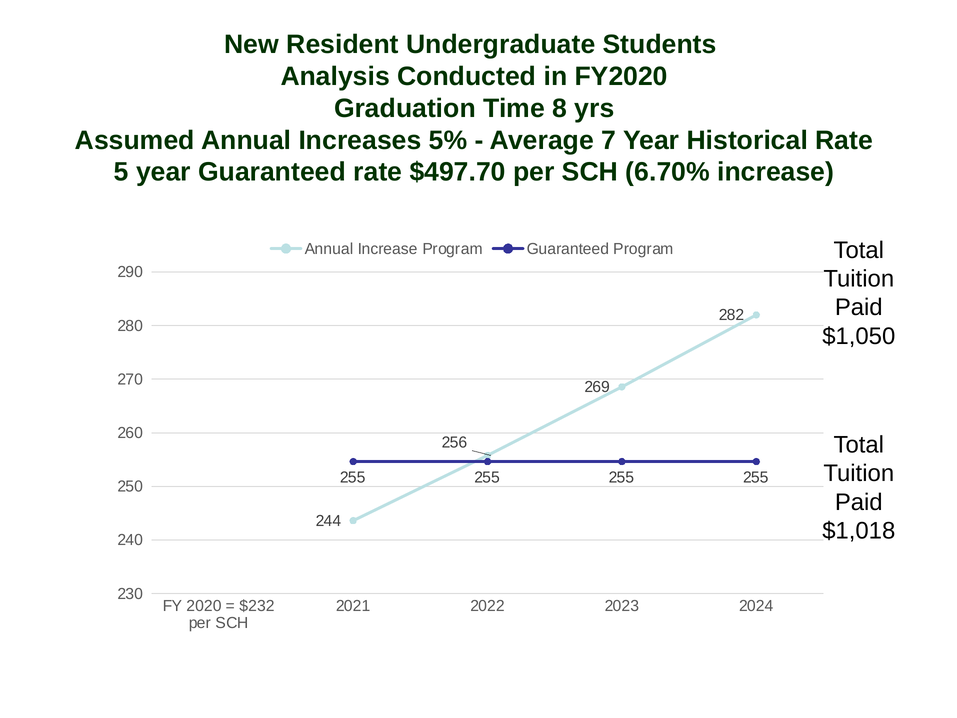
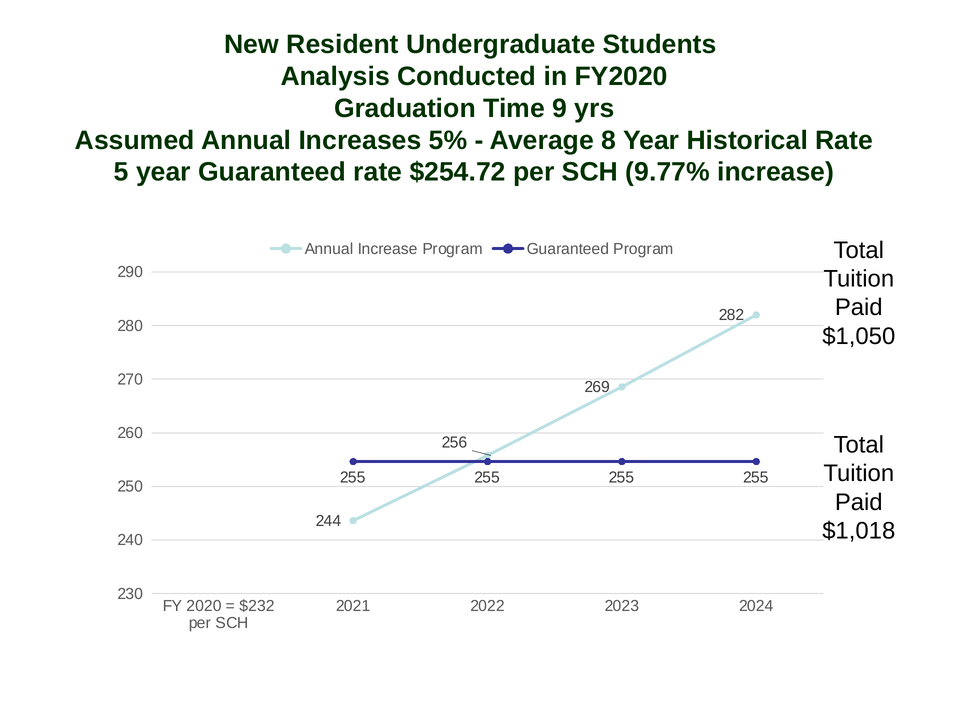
8: 8 -> 9
7: 7 -> 8
$497.70: $497.70 -> $254.72
6.70%: 6.70% -> 9.77%
